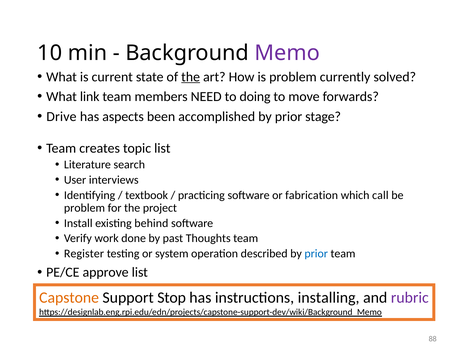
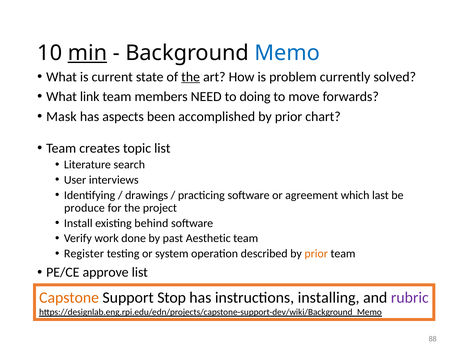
min underline: none -> present
Memo colour: purple -> blue
Drive: Drive -> Mask
stage: stage -> chart
textbook: textbook -> drawings
fabrication: fabrication -> agreement
call: call -> last
problem at (85, 208): problem -> produce
Thoughts: Thoughts -> Aesthetic
prior at (316, 254) colour: blue -> orange
